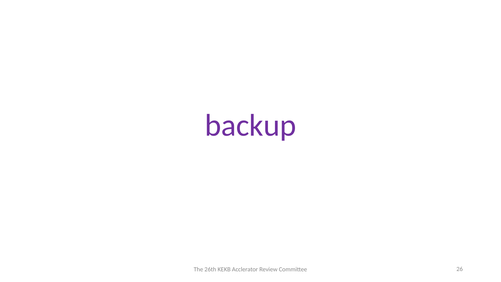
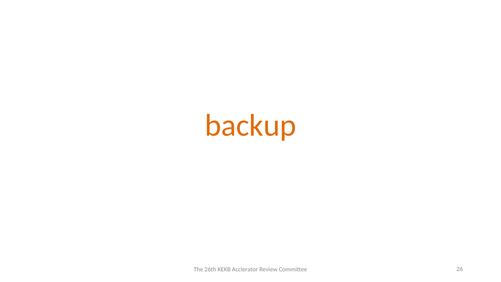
backup colour: purple -> orange
